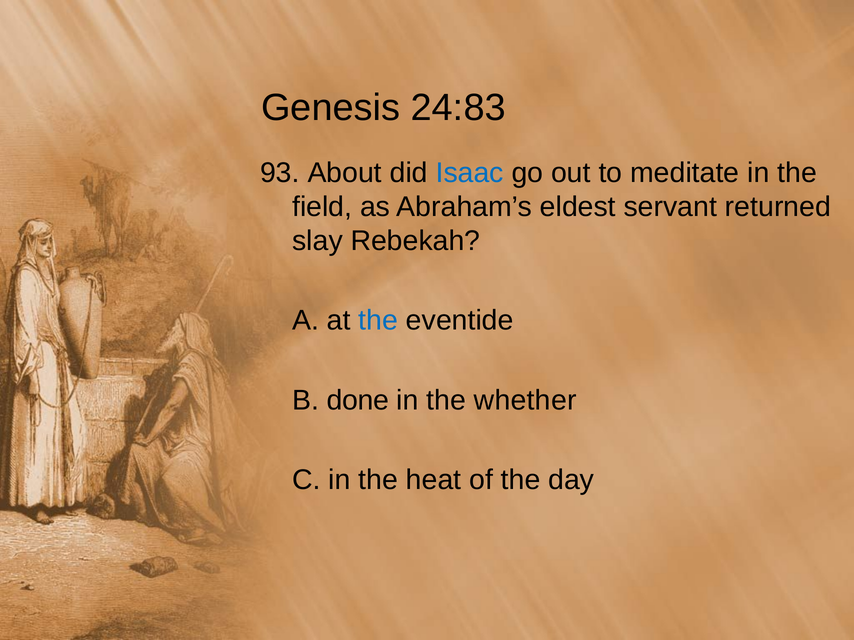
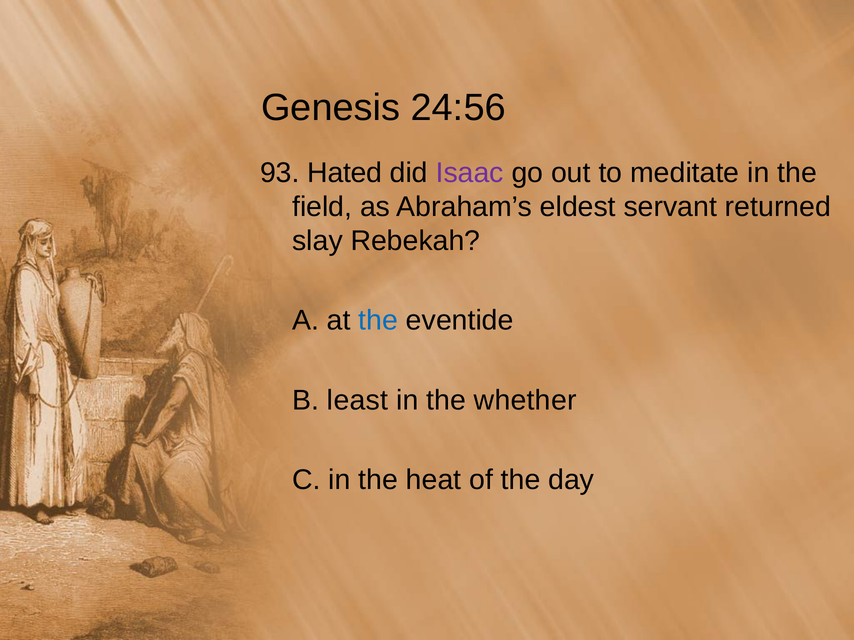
24:83: 24:83 -> 24:56
About: About -> Hated
Isaac colour: blue -> purple
done: done -> least
